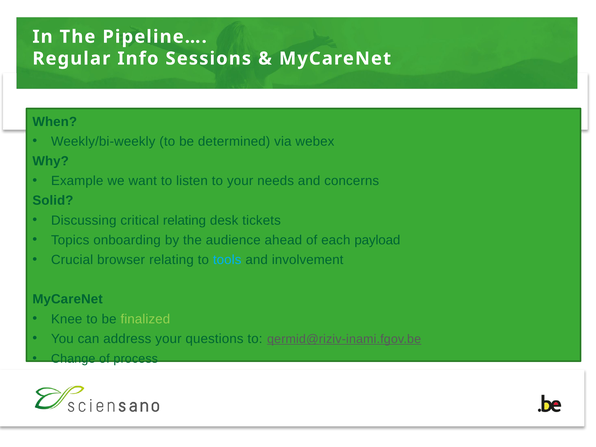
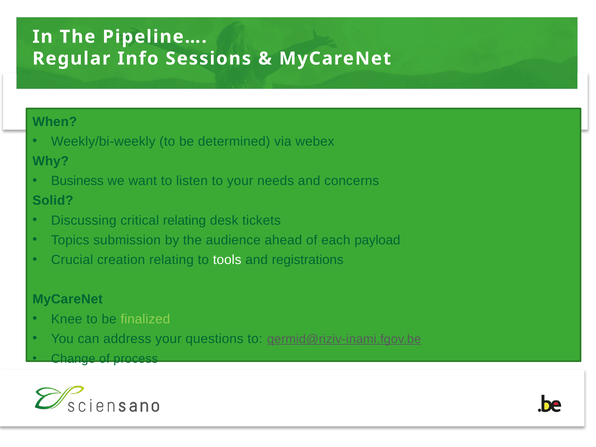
Example: Example -> Business
onboarding: onboarding -> submission
browser: browser -> creation
tools colour: light blue -> white
involvement: involvement -> registrations
